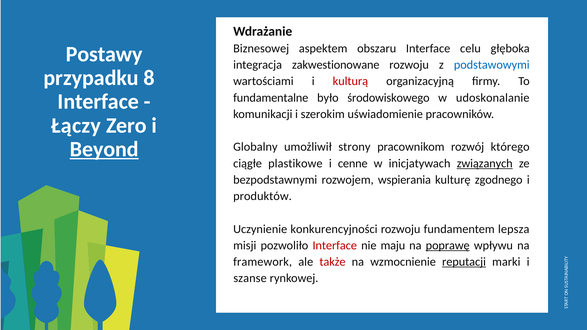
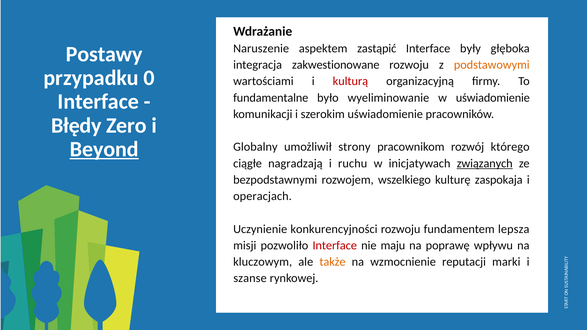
Biznesowej: Biznesowej -> Naruszenie
obszaru: obszaru -> zastąpić
celu: celu -> były
podstawowymi colour: blue -> orange
8: 8 -> 0
środowiskowego: środowiskowego -> wyeliminowanie
w udoskonalanie: udoskonalanie -> uświadomienie
Łączy: Łączy -> Błędy
plastikowe: plastikowe -> nagradzają
cenne: cenne -> ruchu
wspierania: wspierania -> wszelkiego
zgodnego: zgodnego -> zaspokaja
produktów: produktów -> operacjach
poprawę underline: present -> none
framework: framework -> kluczowym
także colour: red -> orange
reputacji underline: present -> none
